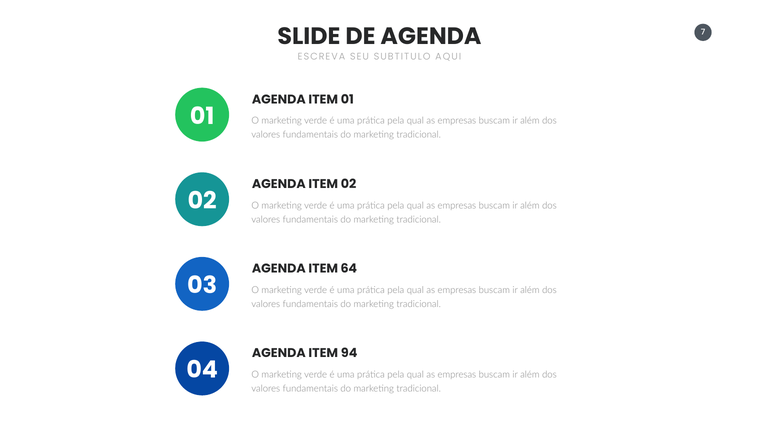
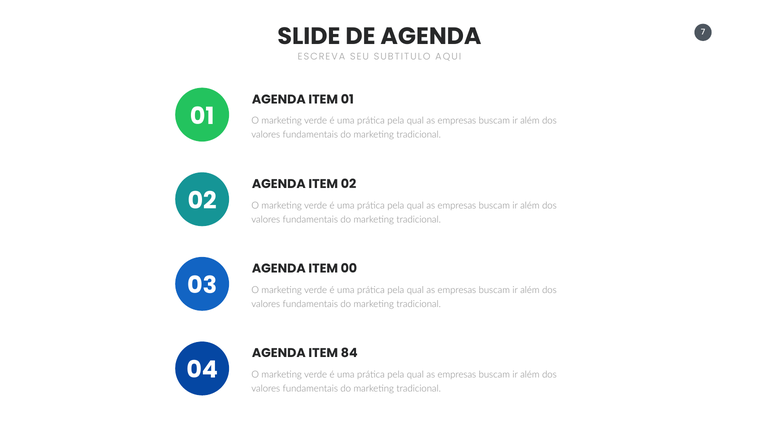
64: 64 -> 00
94: 94 -> 84
